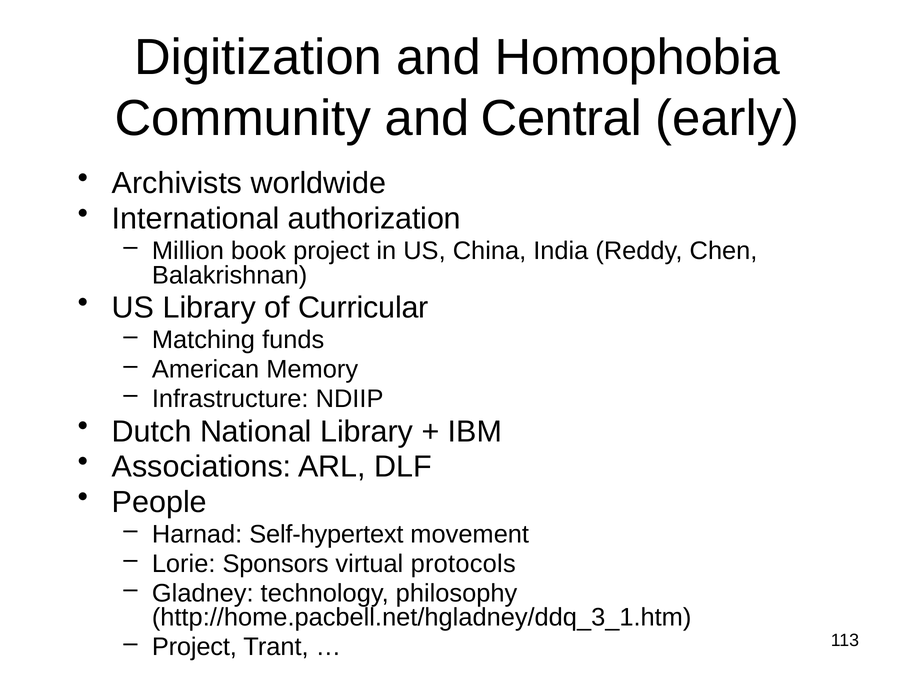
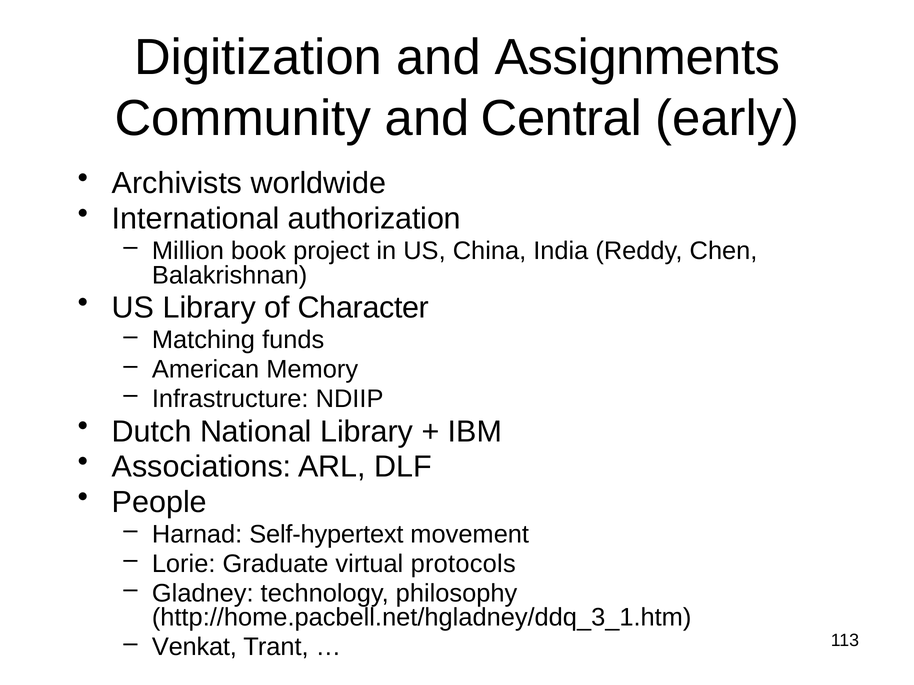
Homophobia: Homophobia -> Assignments
Curricular: Curricular -> Character
Sponsors: Sponsors -> Graduate
Project at (194, 647): Project -> Venkat
